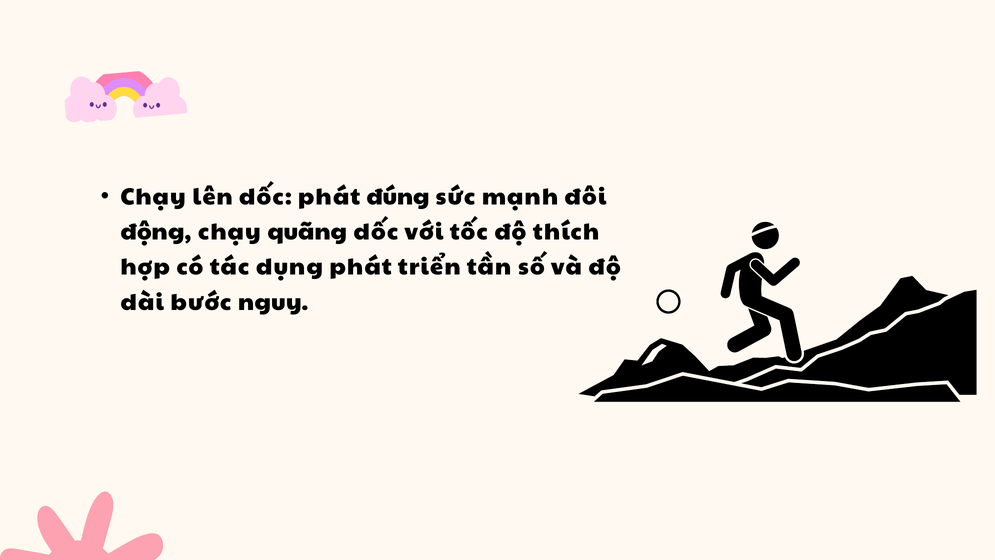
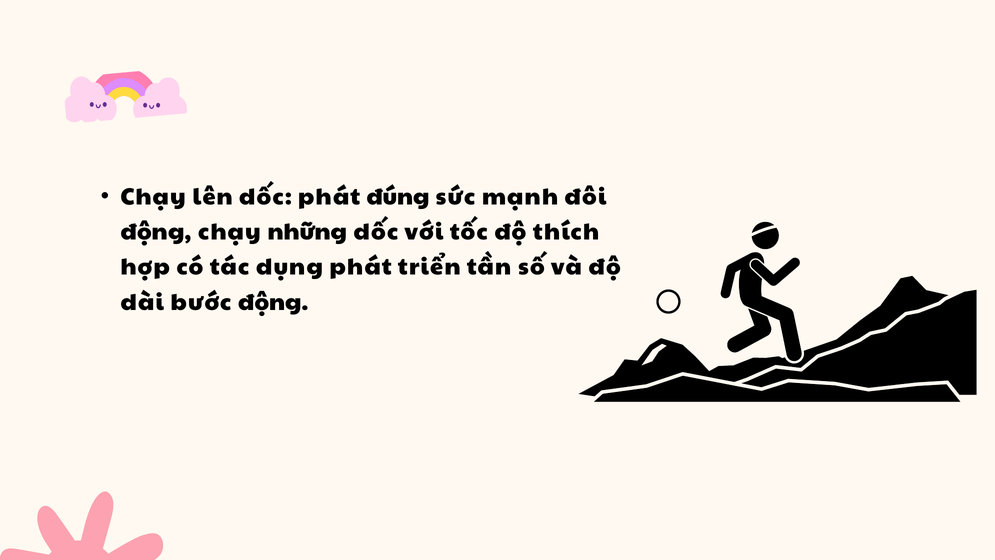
quãng: quãng -> những
bước nguy: nguy -> động
